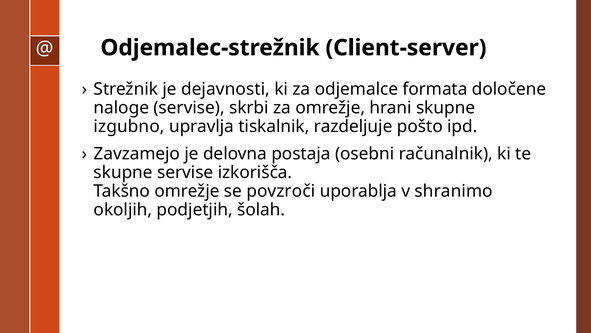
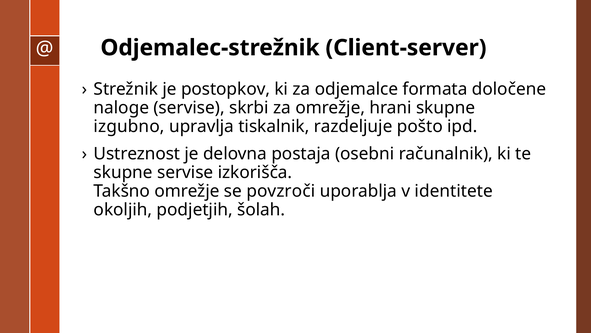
dejavnosti: dejavnosti -> postopkov
Zavzamejo: Zavzamejo -> Ustreznost
shranimo: shranimo -> identitete
